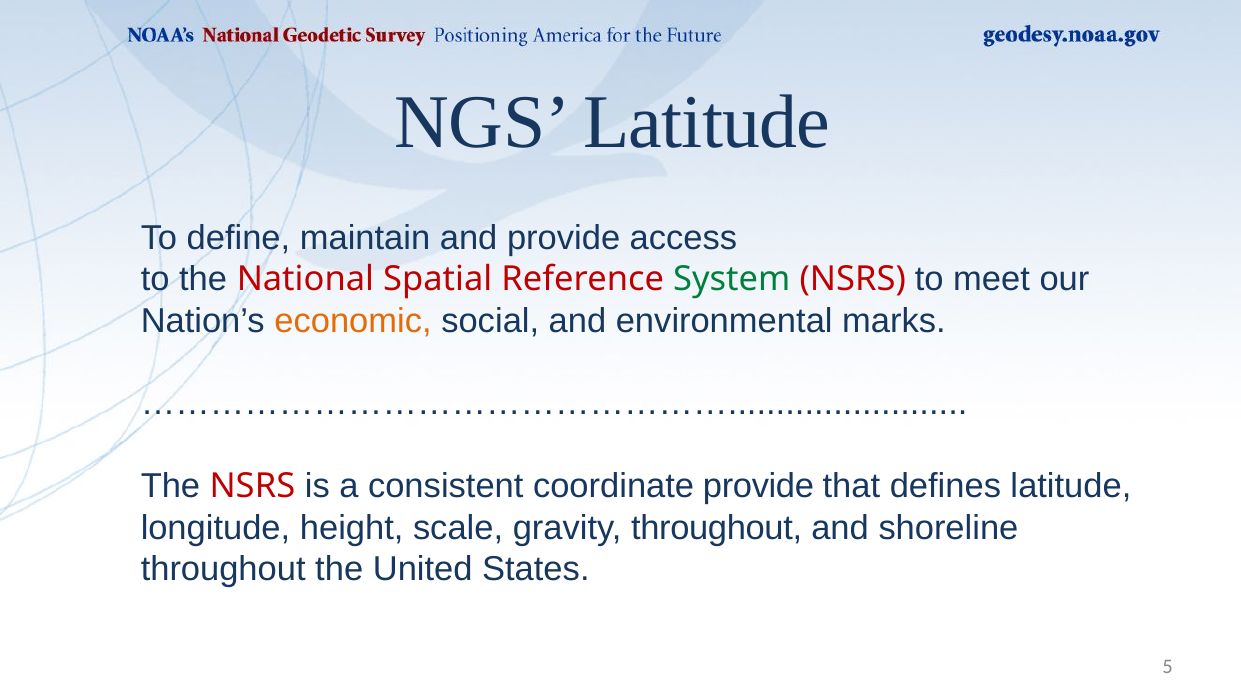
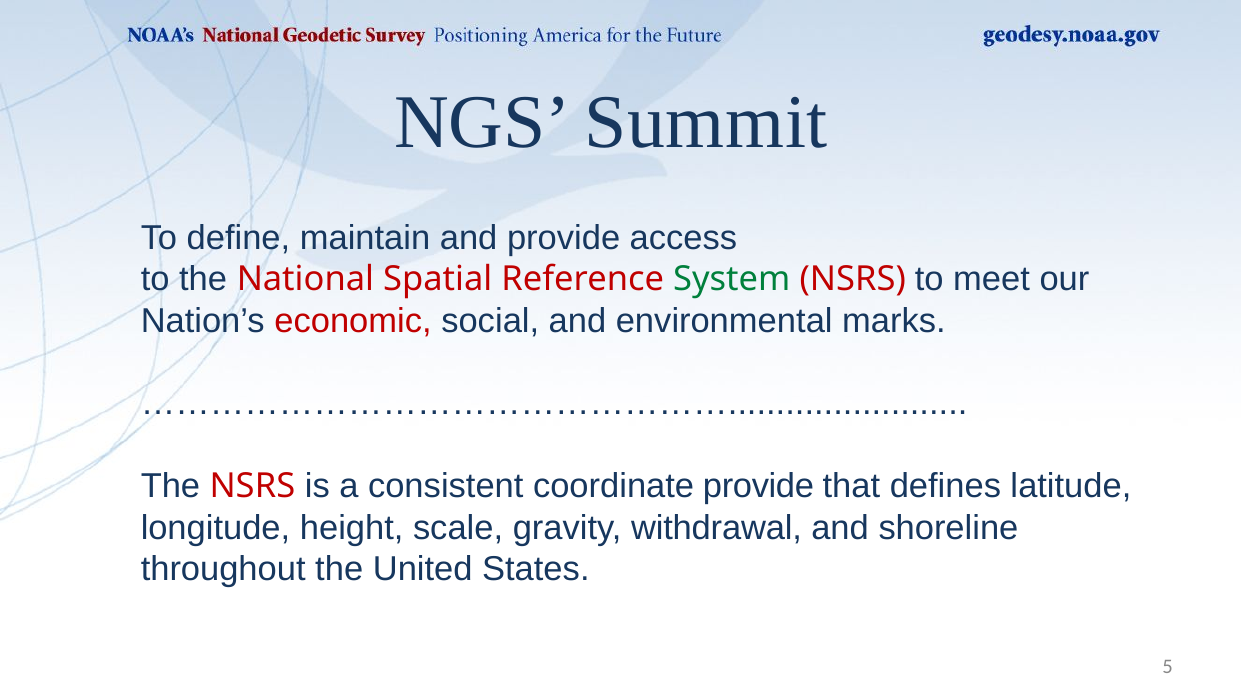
NGS Latitude: Latitude -> Summit
economic colour: orange -> red
gravity throughout: throughout -> withdrawal
